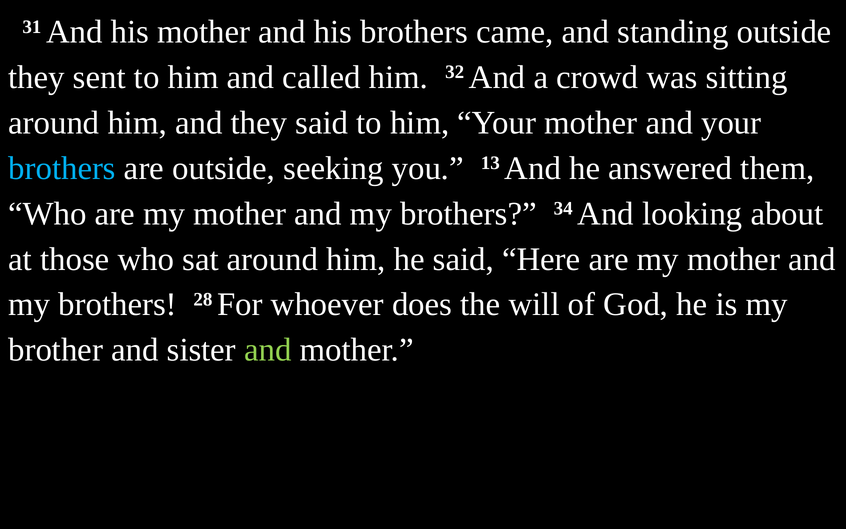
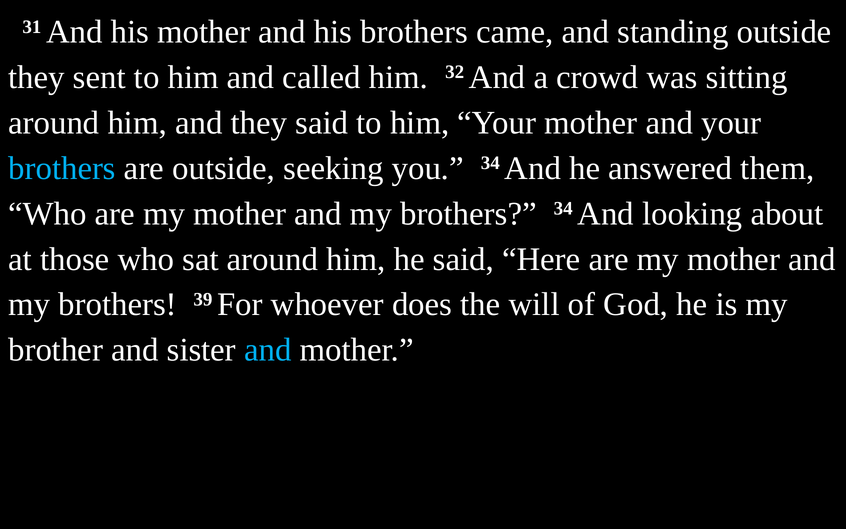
you 13: 13 -> 34
28: 28 -> 39
and at (268, 350) colour: light green -> light blue
